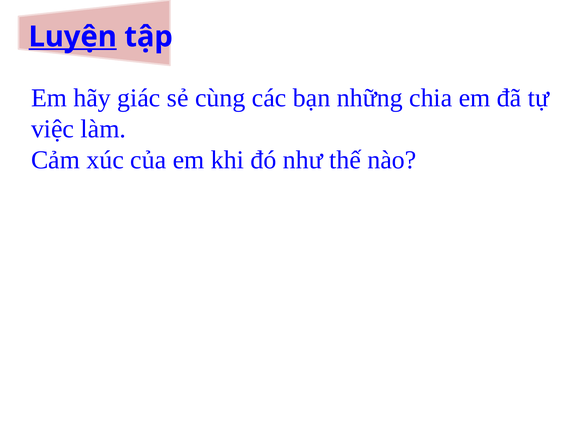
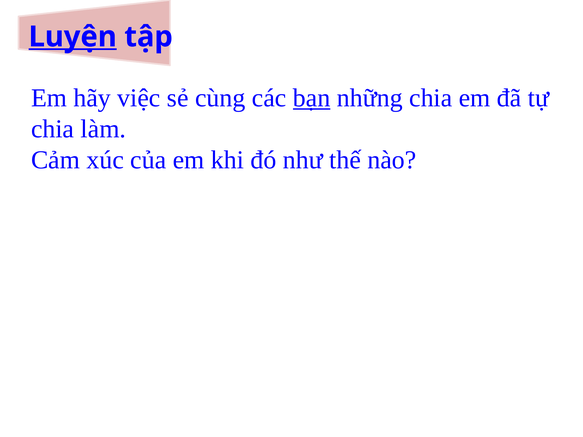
giác: giác -> việc
bạn underline: none -> present
việc at (53, 129): việc -> chia
